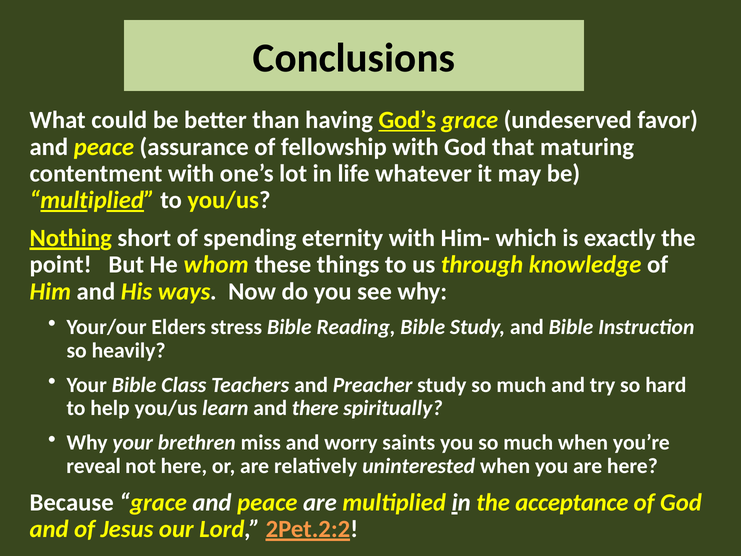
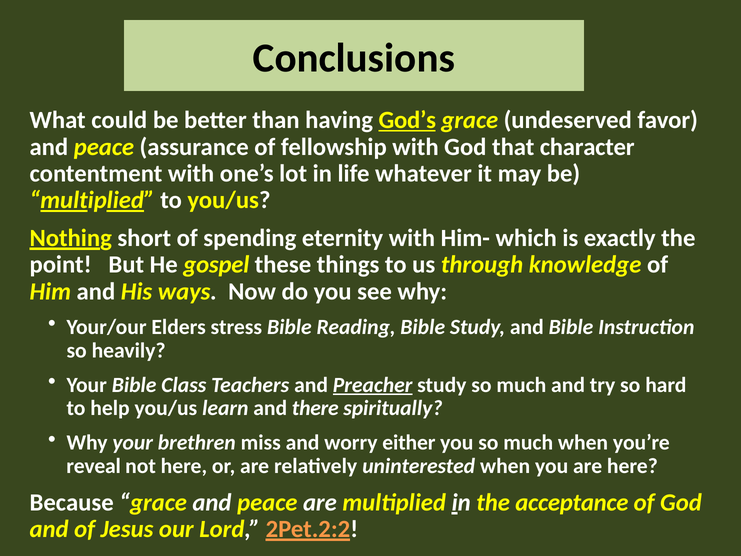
maturing: maturing -> character
whom: whom -> gospel
Preacher underline: none -> present
saints: saints -> either
